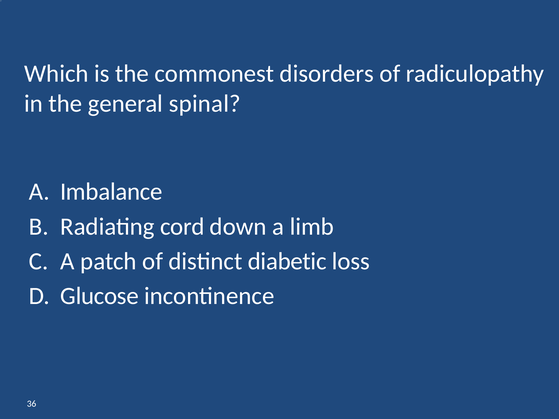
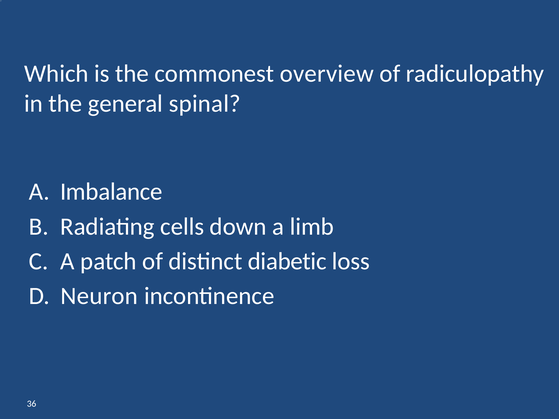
disorders: disorders -> overview
cord: cord -> cells
Glucose: Glucose -> Neuron
